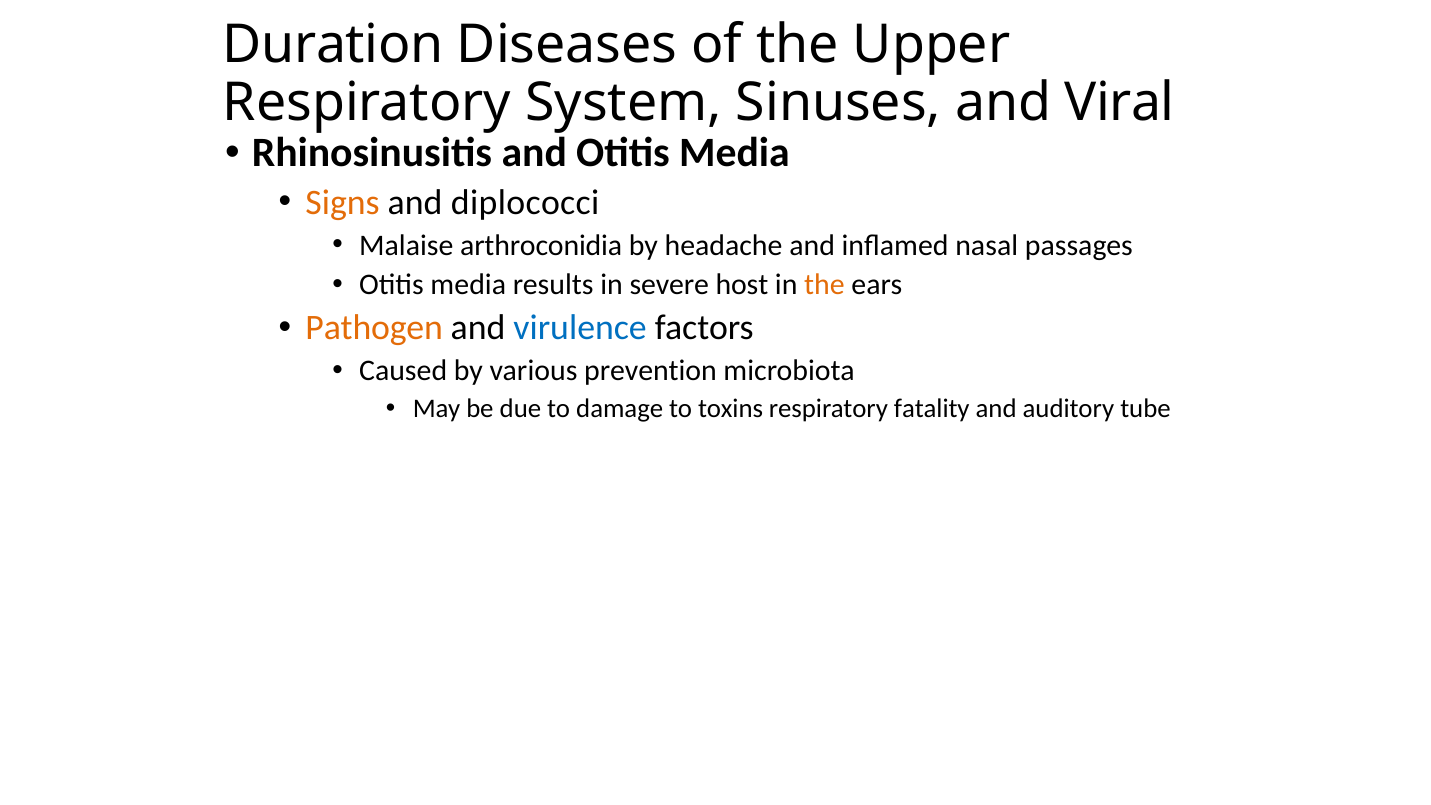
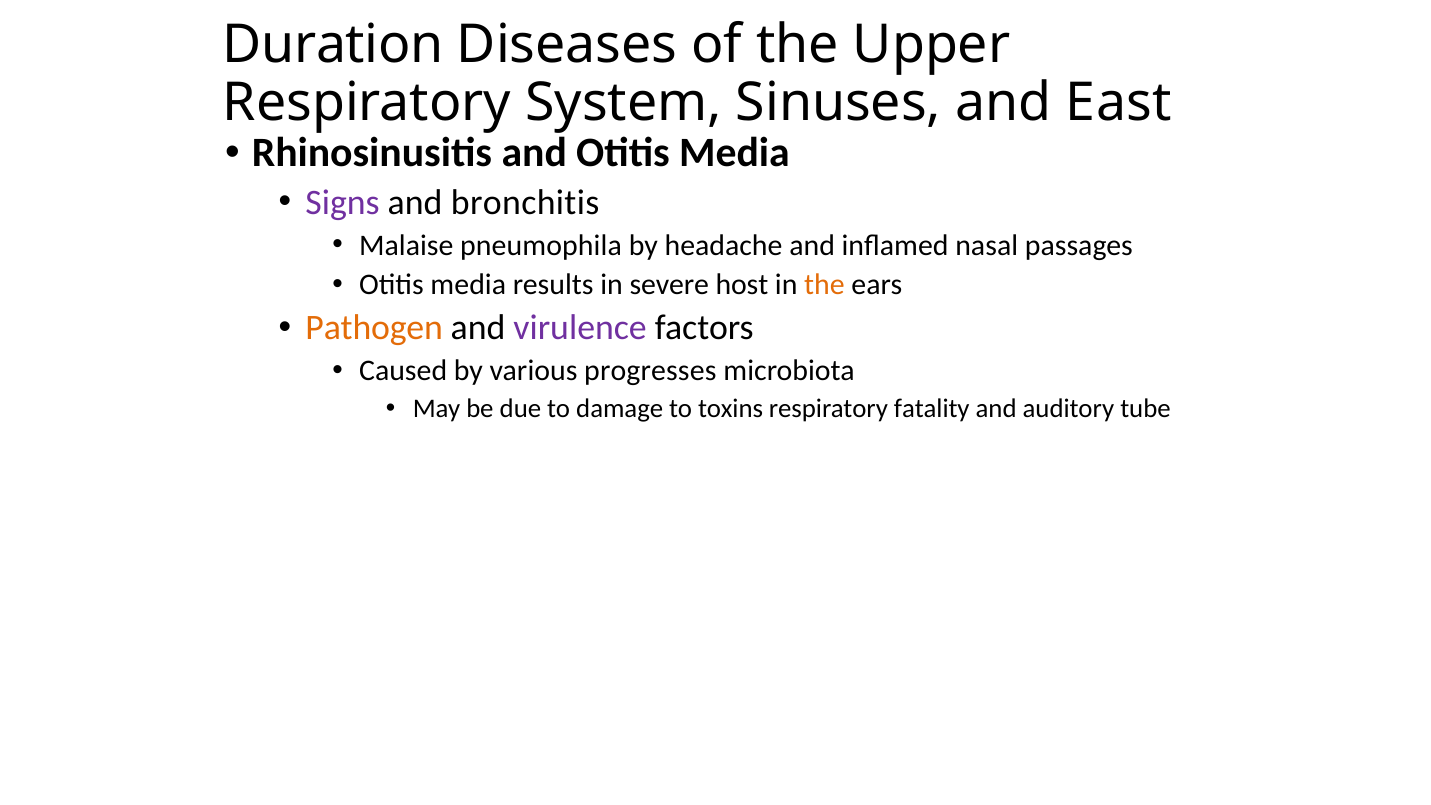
Viral: Viral -> East
Signs colour: orange -> purple
diplococci: diplococci -> bronchitis
arthroconidia: arthroconidia -> pneumophila
virulence colour: blue -> purple
prevention: prevention -> progresses
